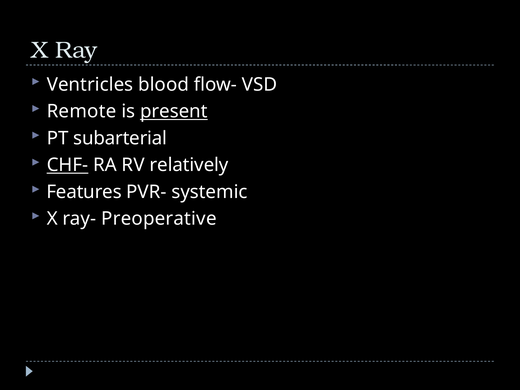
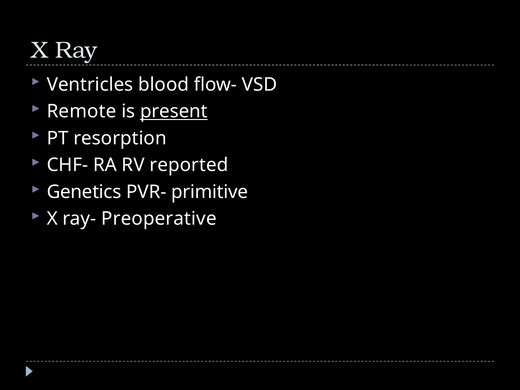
subarterial: subarterial -> resorption
CHF- underline: present -> none
relatively: relatively -> reported
Features: Features -> Genetics
systemic: systemic -> primitive
